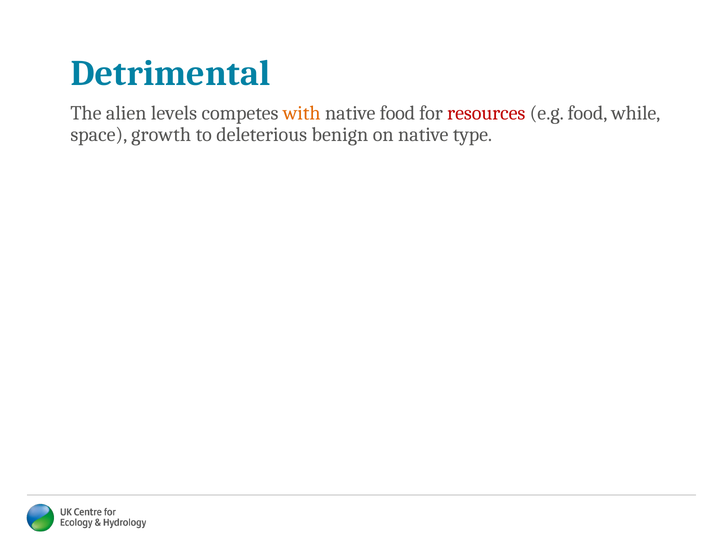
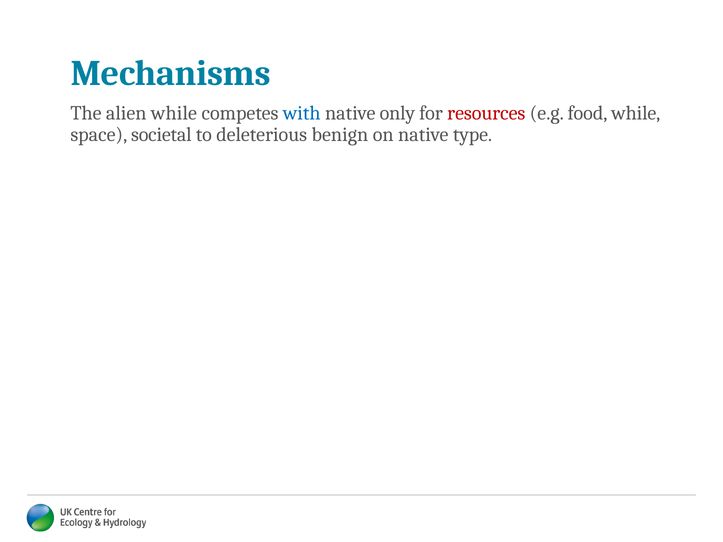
Detrimental: Detrimental -> Mechanisms
alien levels: levels -> while
with colour: orange -> blue
native food: food -> only
growth: growth -> societal
